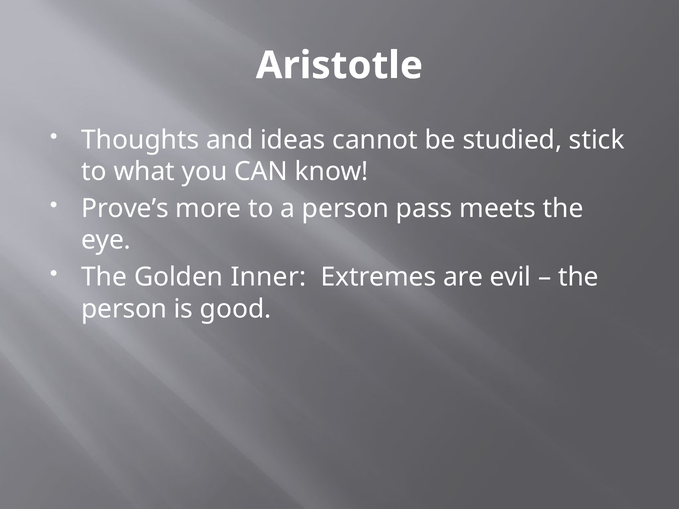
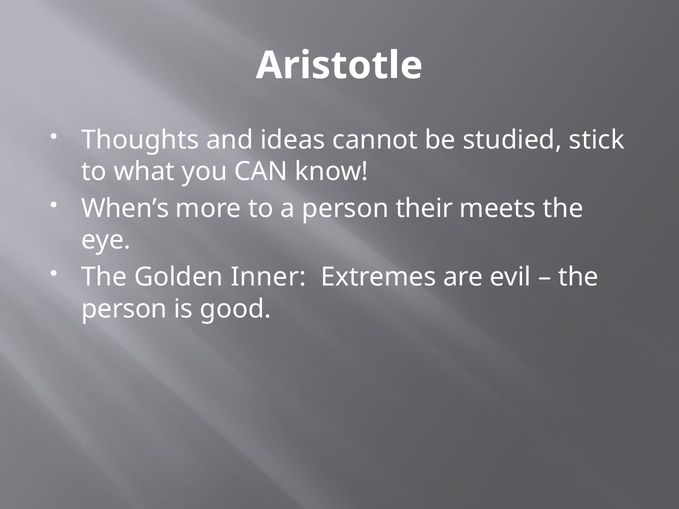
Prove’s: Prove’s -> When’s
pass: pass -> their
